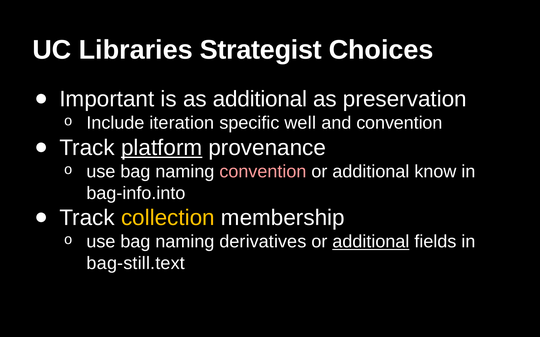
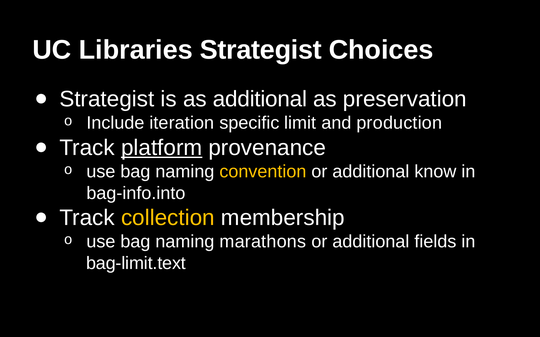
Important at (107, 99): Important -> Strategist
well: well -> limit
and convention: convention -> production
convention at (263, 172) colour: pink -> yellow
derivatives: derivatives -> marathons
additional at (371, 242) underline: present -> none
bag-still.text: bag-still.text -> bag-limit.text
